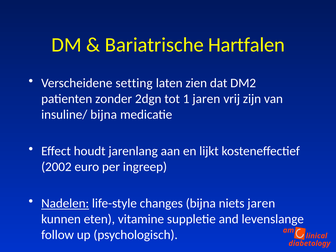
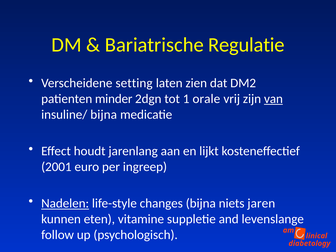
Hartfalen: Hartfalen -> Regulatie
zonder: zonder -> minder
1 jaren: jaren -> orale
van underline: none -> present
2002: 2002 -> 2001
